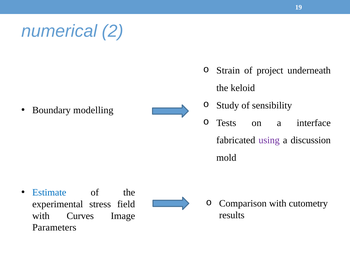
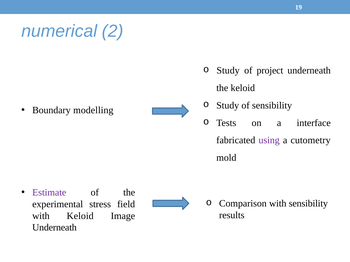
Strain at (228, 71): Strain -> Study
discussion: discussion -> cutometry
Estimate colour: blue -> purple
with cutometry: cutometry -> sensibility
with Curves: Curves -> Keloid
Parameters at (54, 228): Parameters -> Underneath
